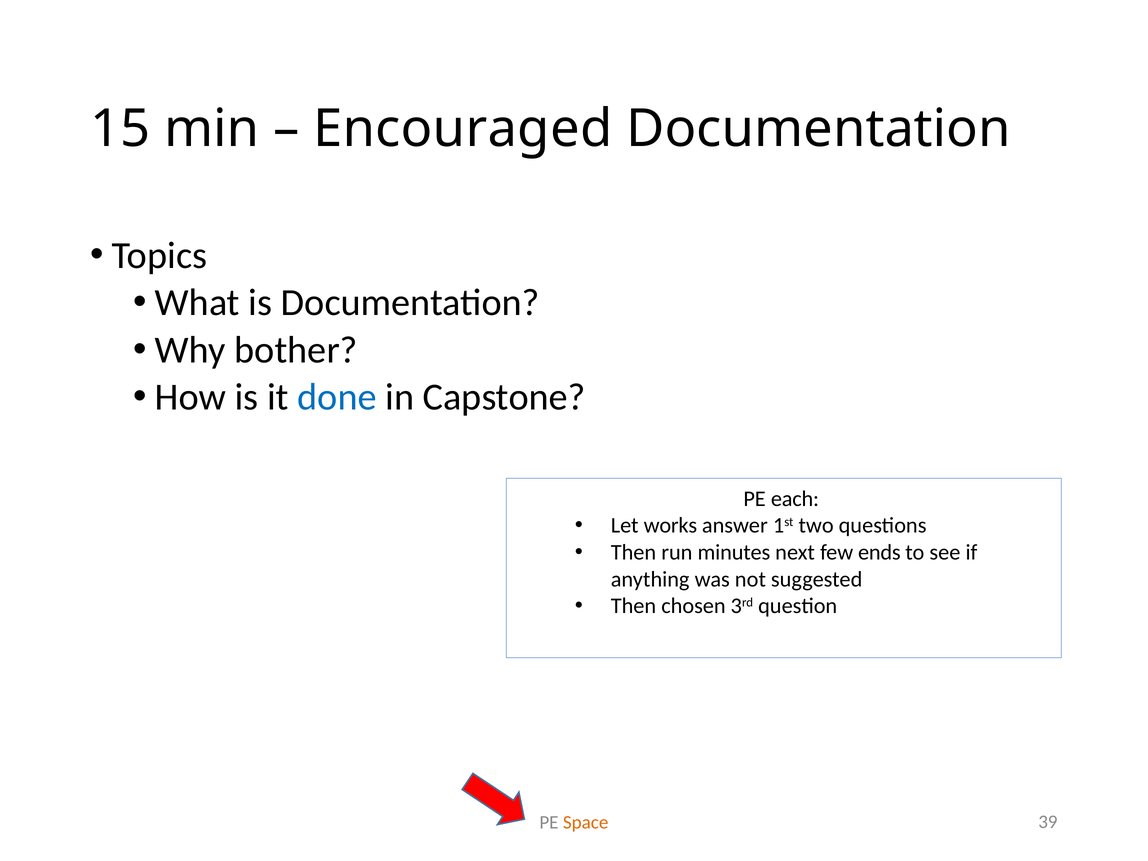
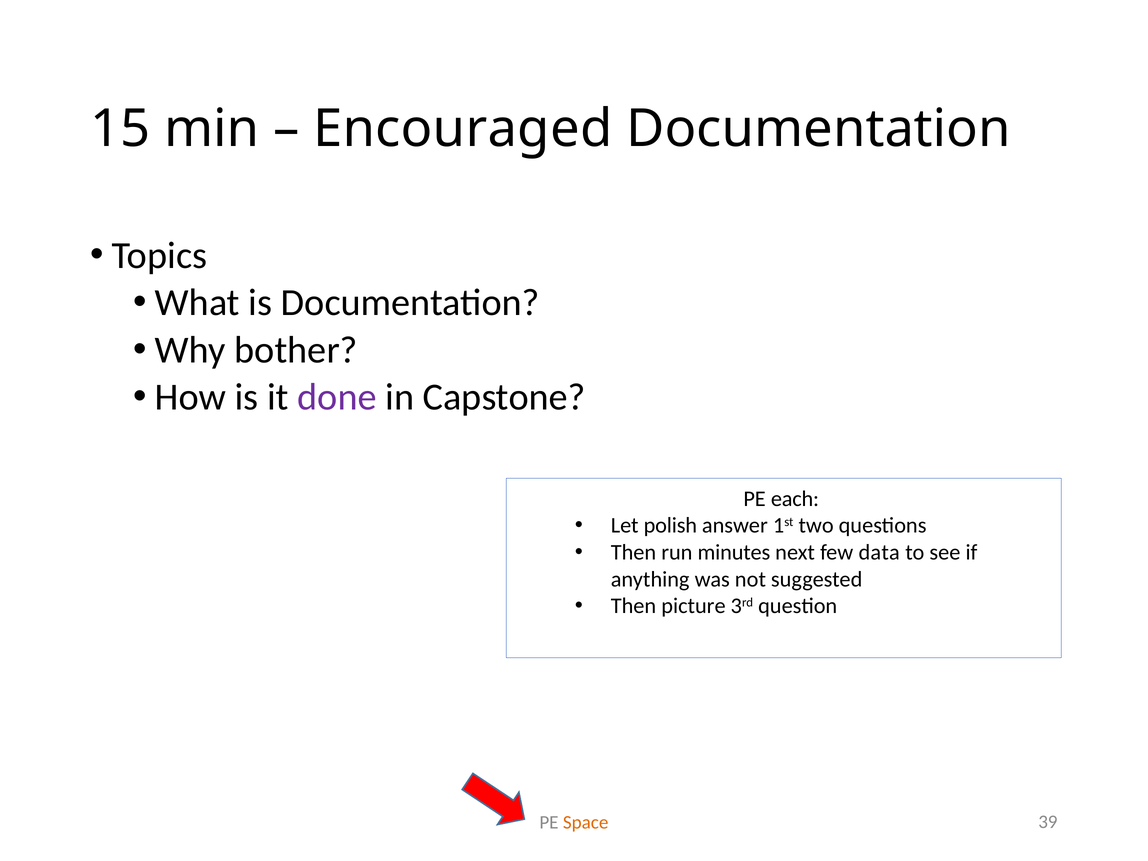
done colour: blue -> purple
works: works -> polish
ends: ends -> data
chosen: chosen -> picture
